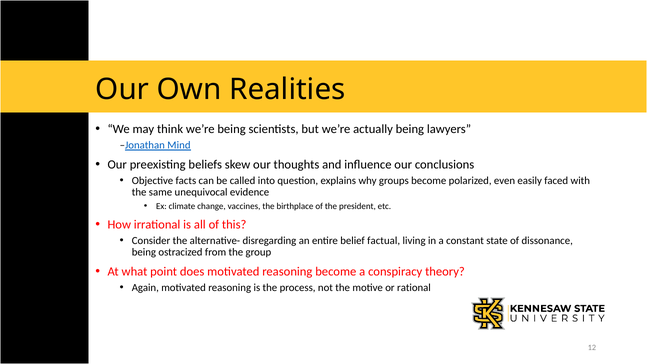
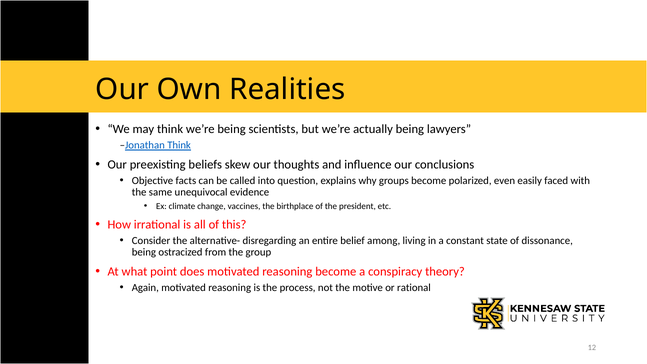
Jonathan Mind: Mind -> Think
factual: factual -> among
